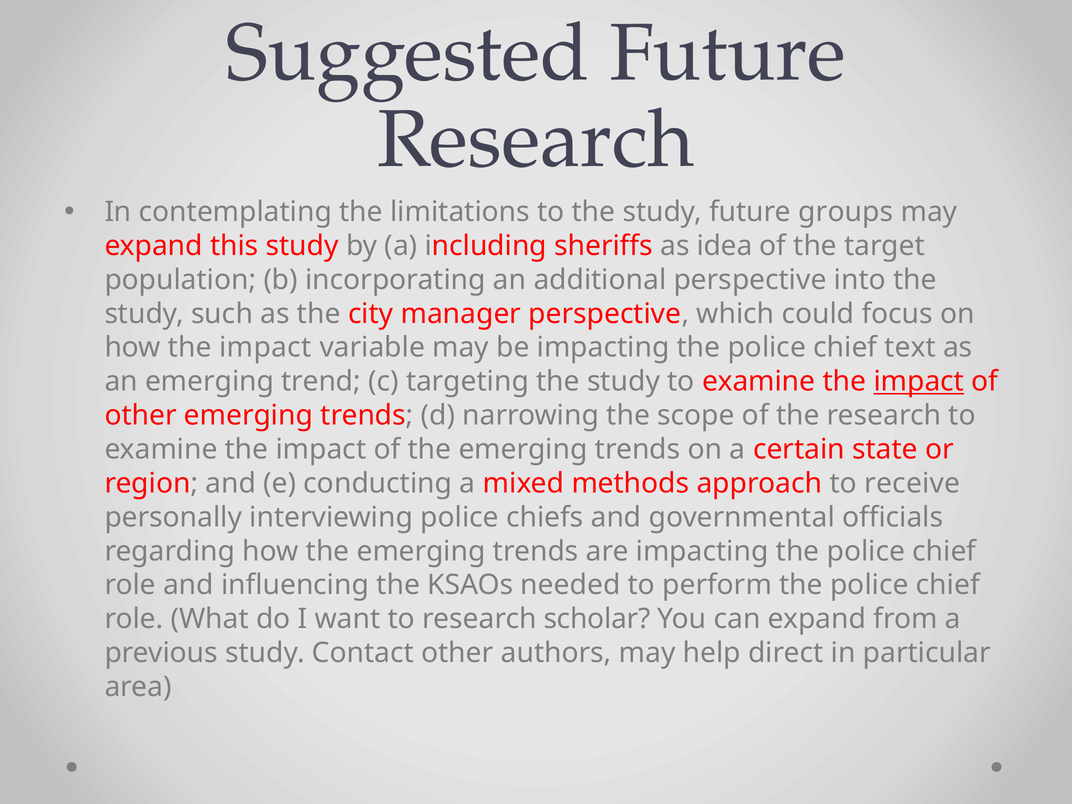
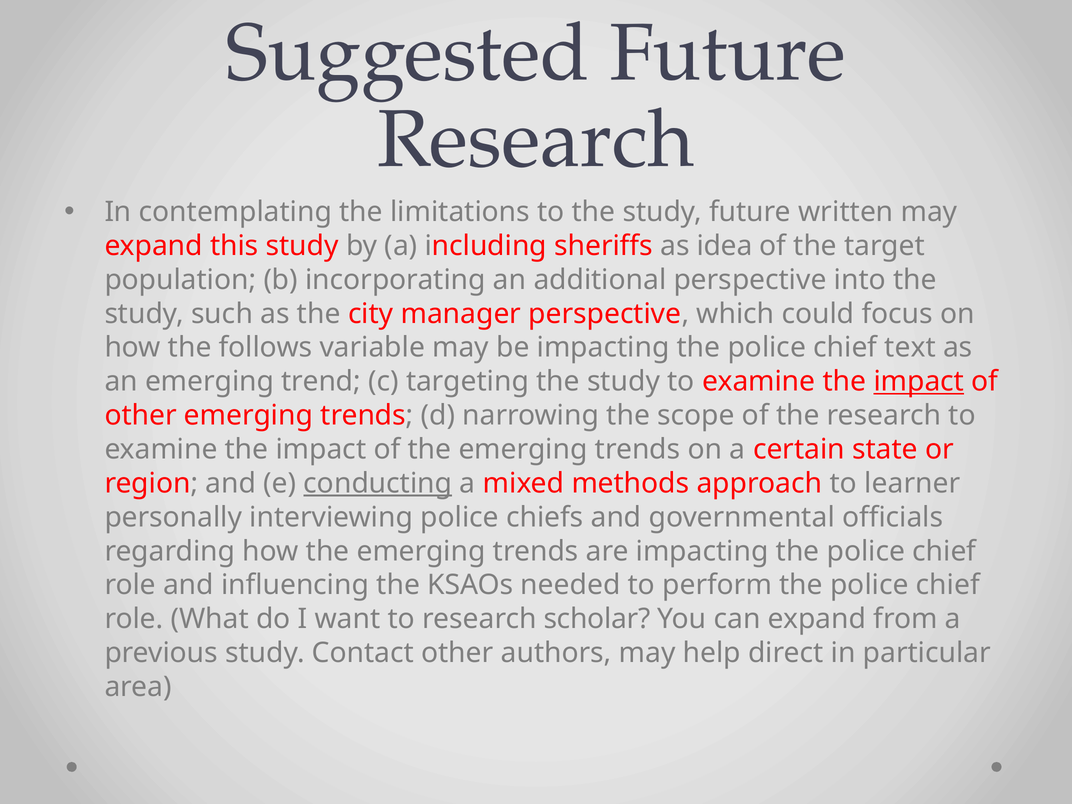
groups: groups -> written
how the impact: impact -> follows
conducting underline: none -> present
receive: receive -> learner
